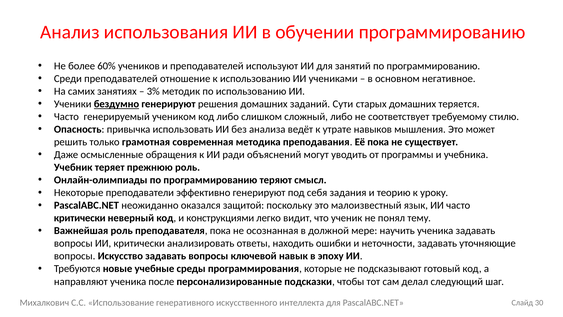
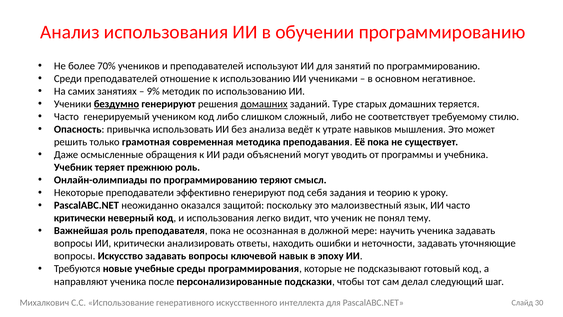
60%: 60% -> 70%
3%: 3% -> 9%
домашних at (264, 104) underline: none -> present
Сути: Сути -> Type
и конструкциями: конструкциями -> использования
